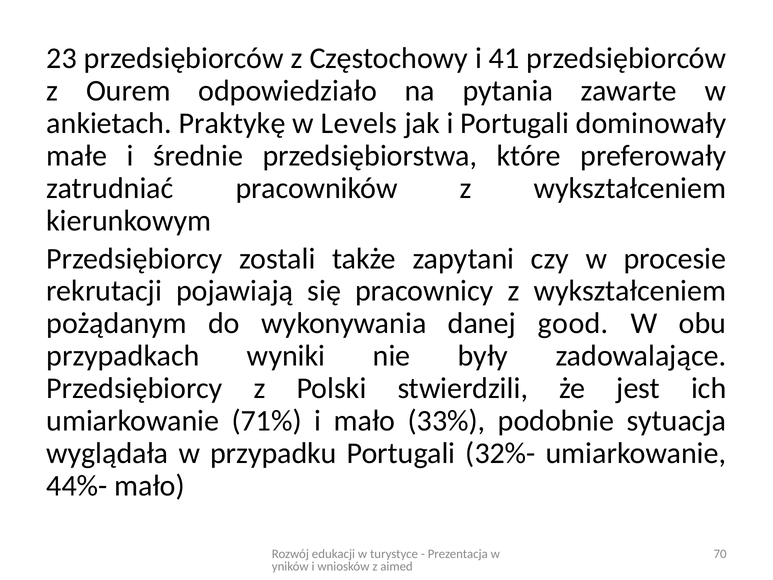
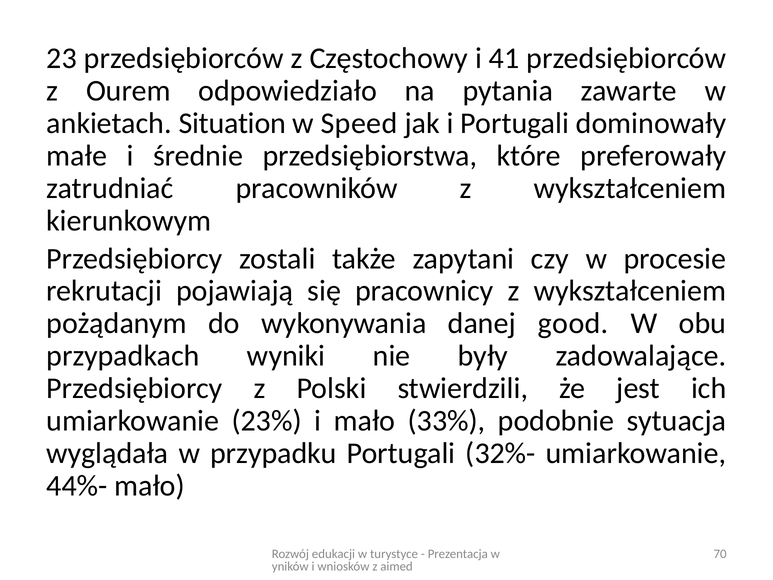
Praktykę: Praktykę -> Situation
Levels: Levels -> Speed
71%: 71% -> 23%
